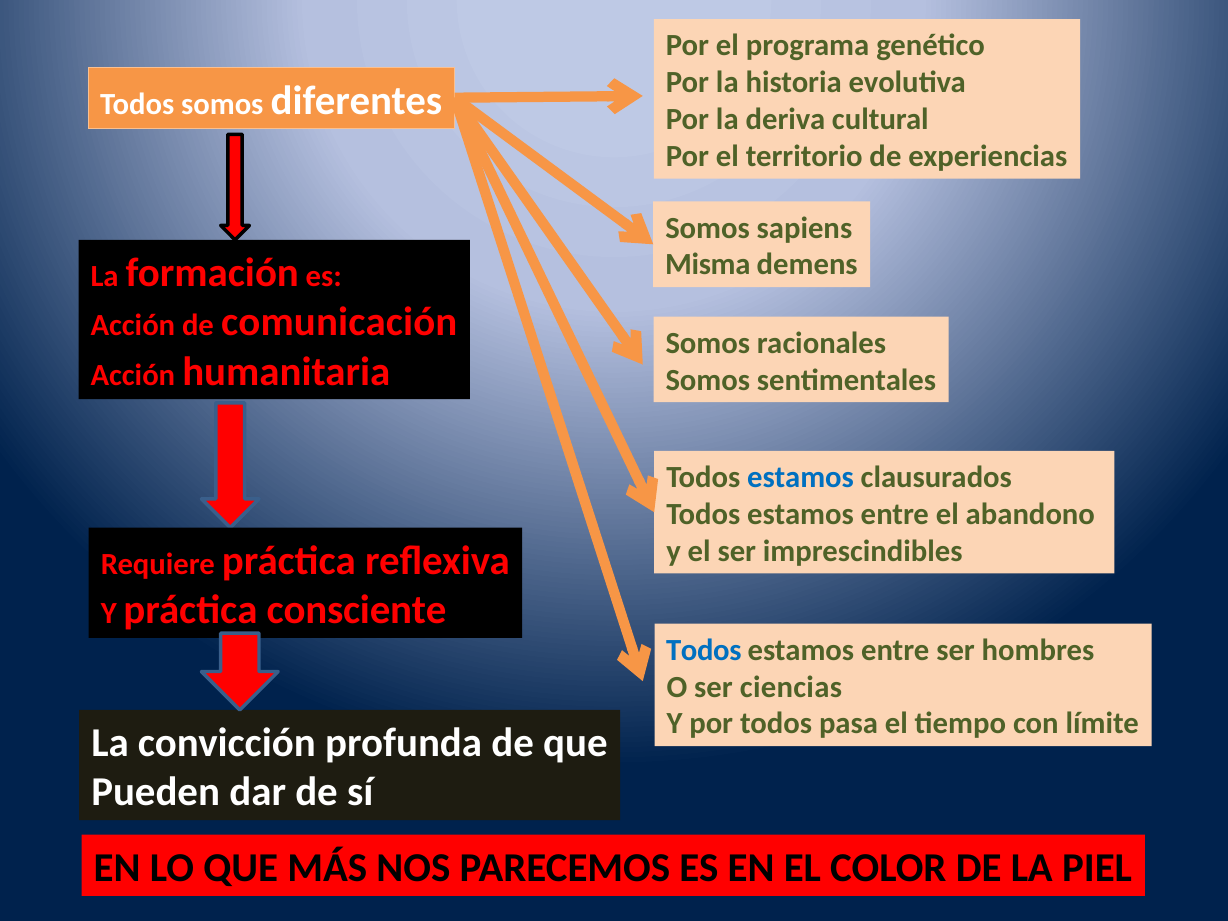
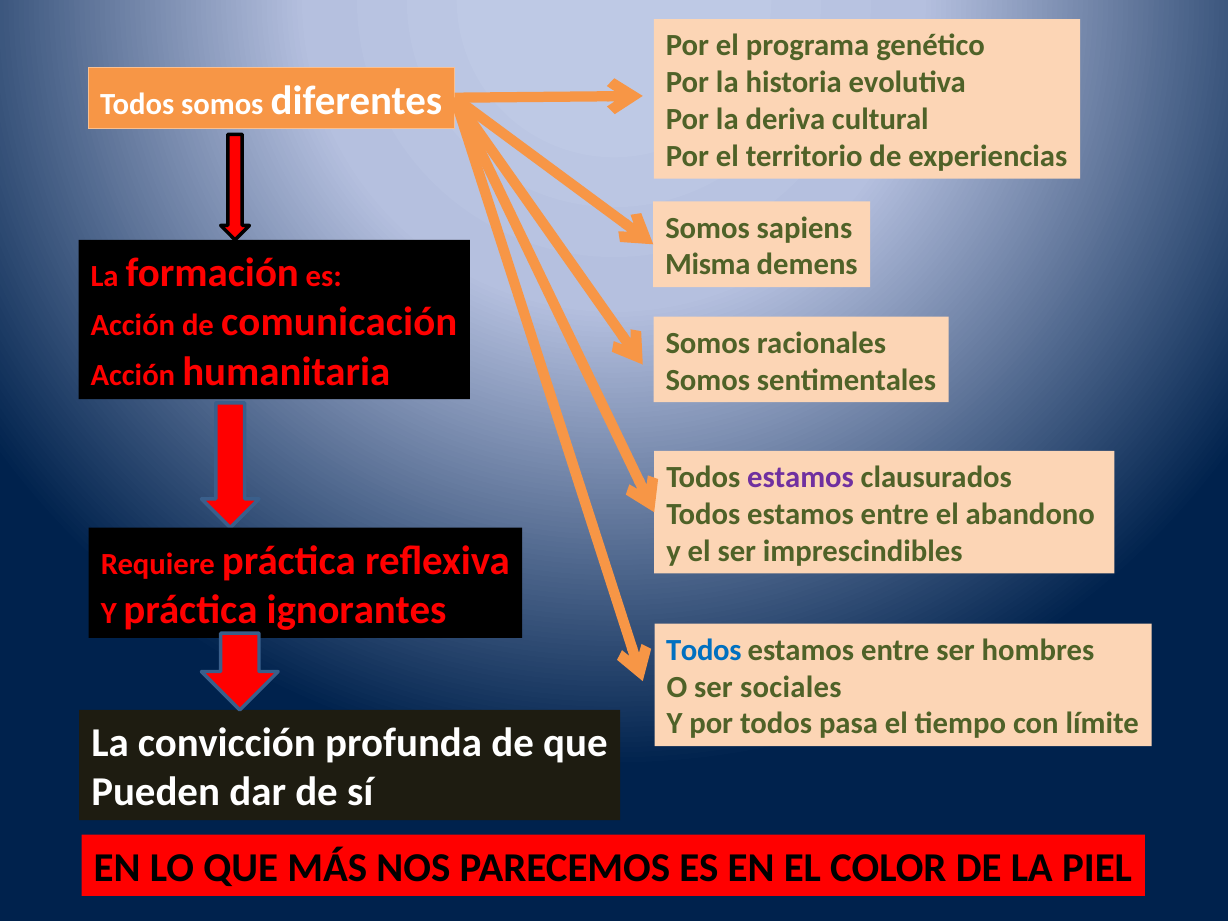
estamos at (801, 477) colour: blue -> purple
consciente: consciente -> ignorantes
ciencias: ciencias -> sociales
